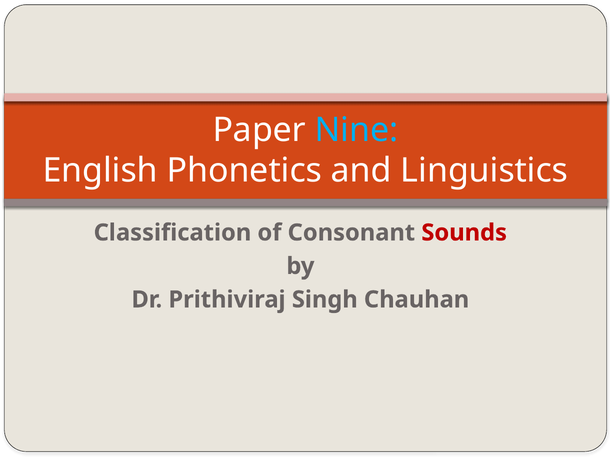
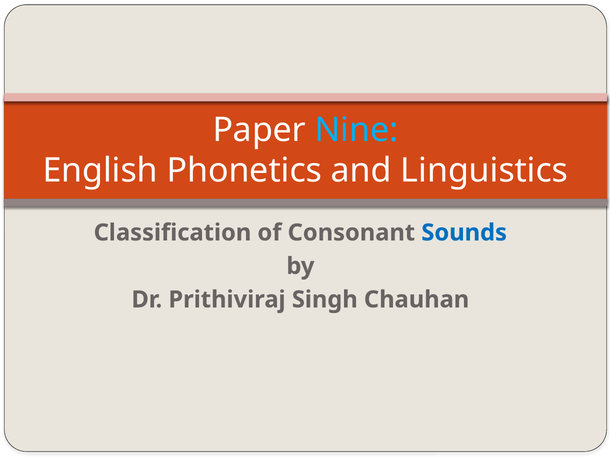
Sounds colour: red -> blue
